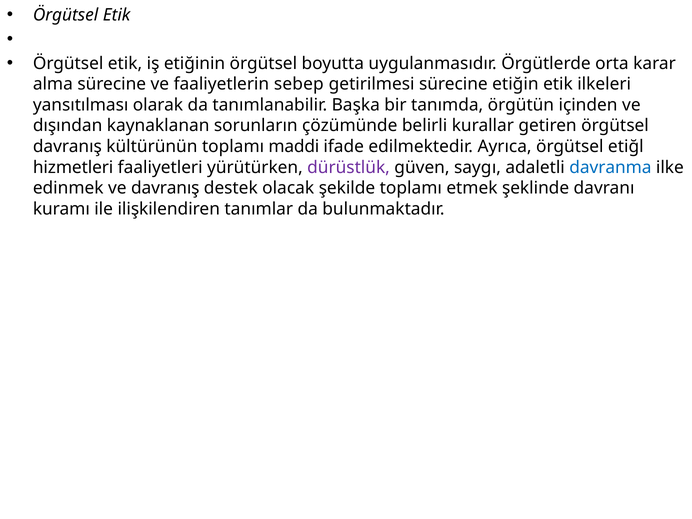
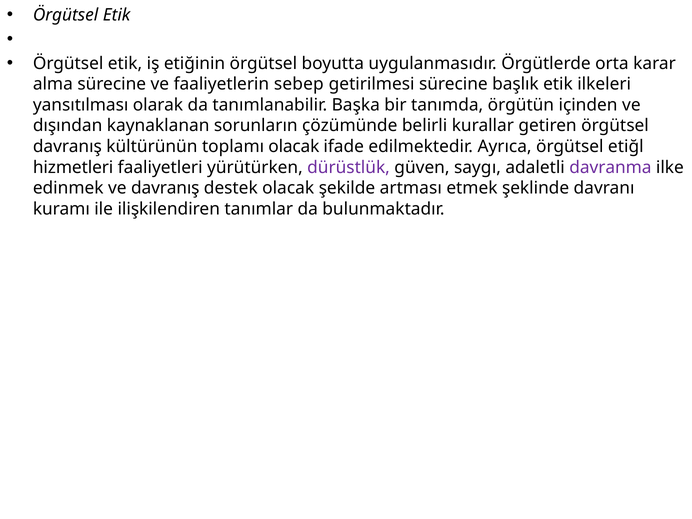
etiğin: etiğin -> başlık
toplamı maddi: maddi -> olacak
davranma colour: blue -> purple
şekilde toplamı: toplamı -> artması
